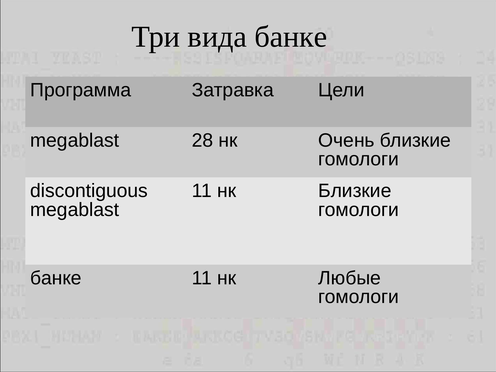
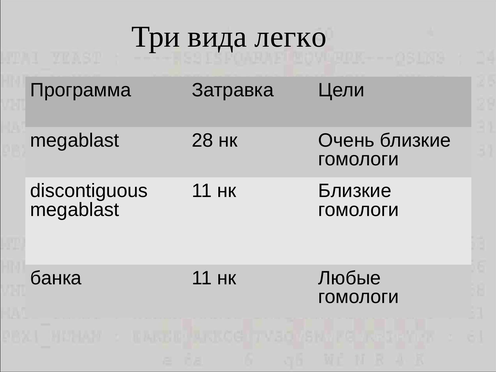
вида банке: банке -> легко
банке at (56, 278): банке -> банка
